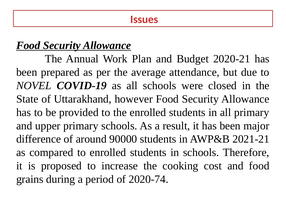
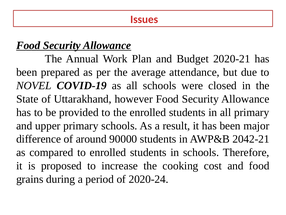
2021-21: 2021-21 -> 2042-21
2020-74: 2020-74 -> 2020-24
